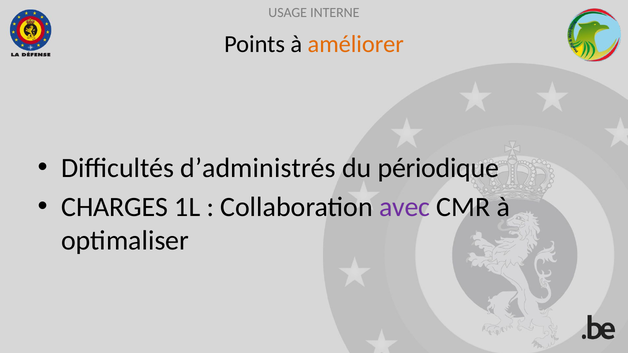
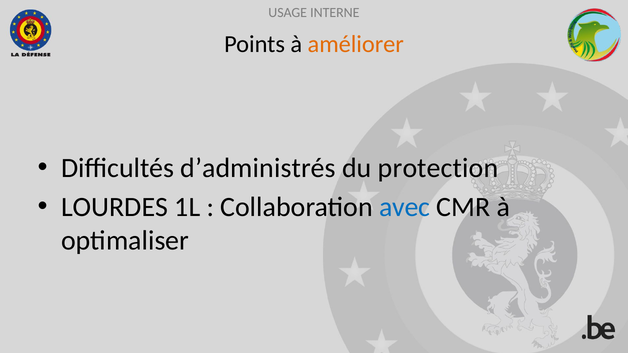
périodique: périodique -> protection
CHARGES: CHARGES -> LOURDES
avec colour: purple -> blue
